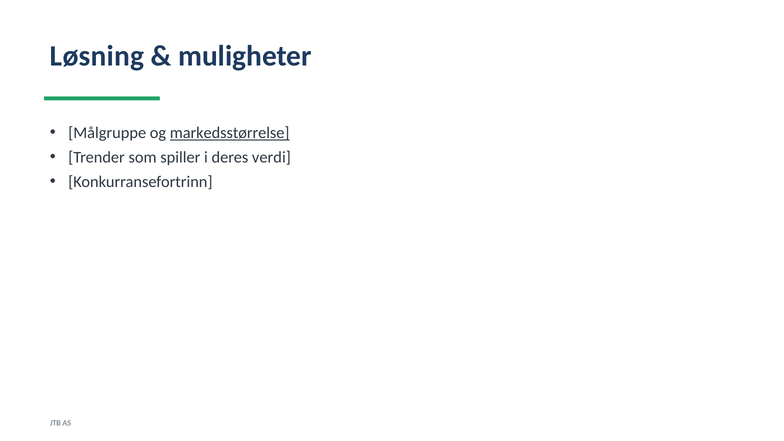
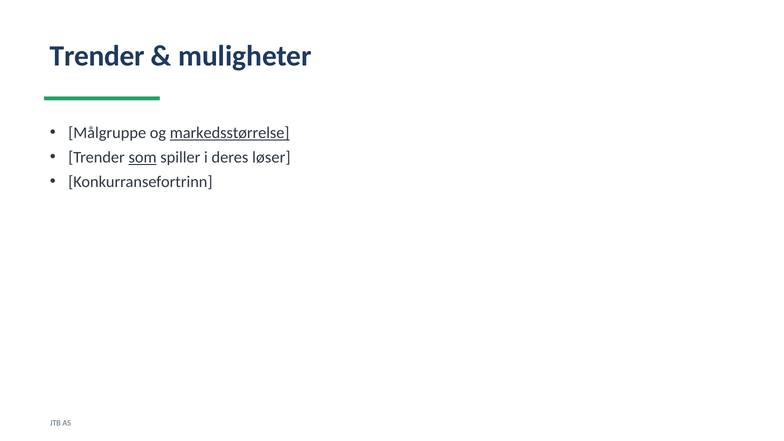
Løsning at (97, 56): Løsning -> Trender
som underline: none -> present
verdi: verdi -> løser
